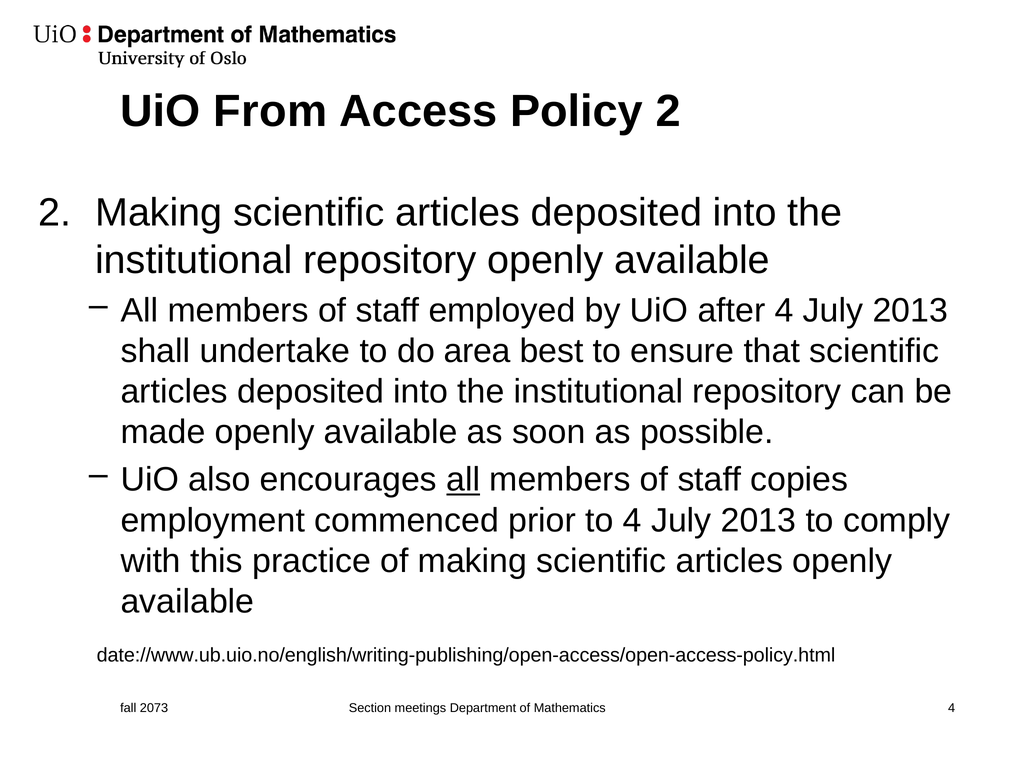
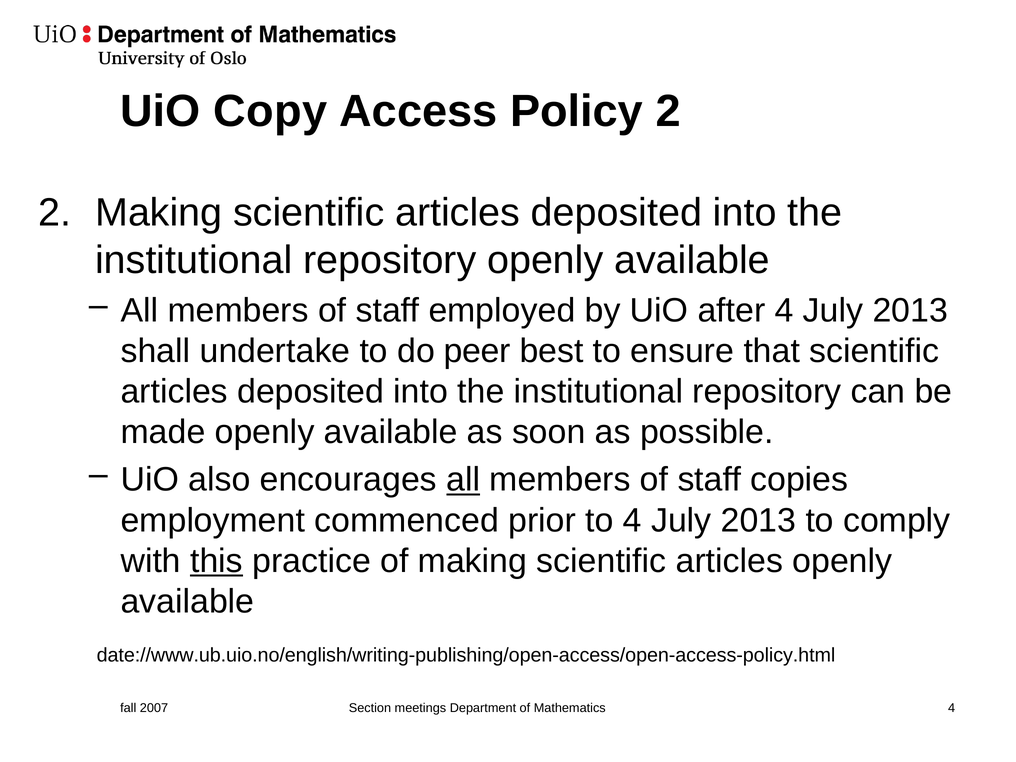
From: From -> Copy
area: area -> peer
this underline: none -> present
2073: 2073 -> 2007
